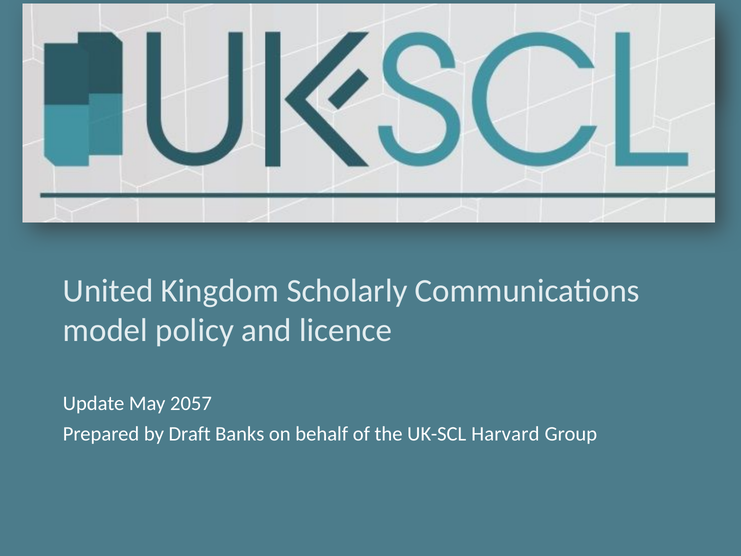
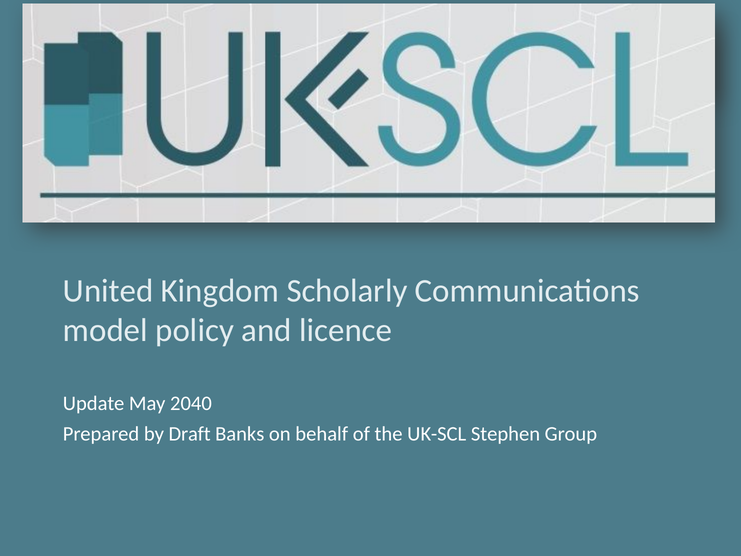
2057: 2057 -> 2040
Harvard: Harvard -> Stephen
